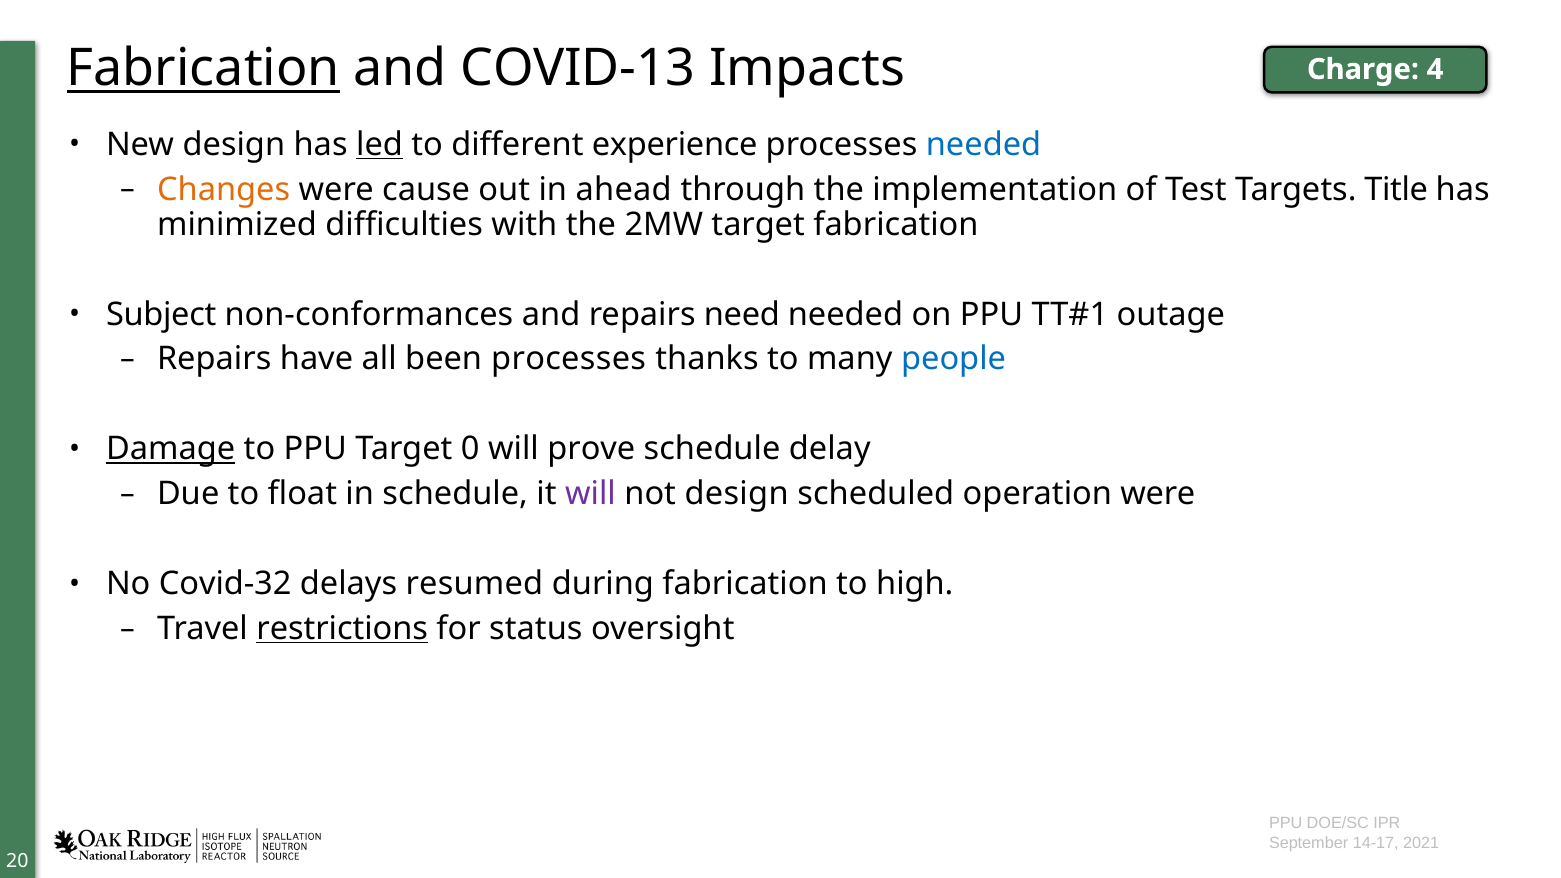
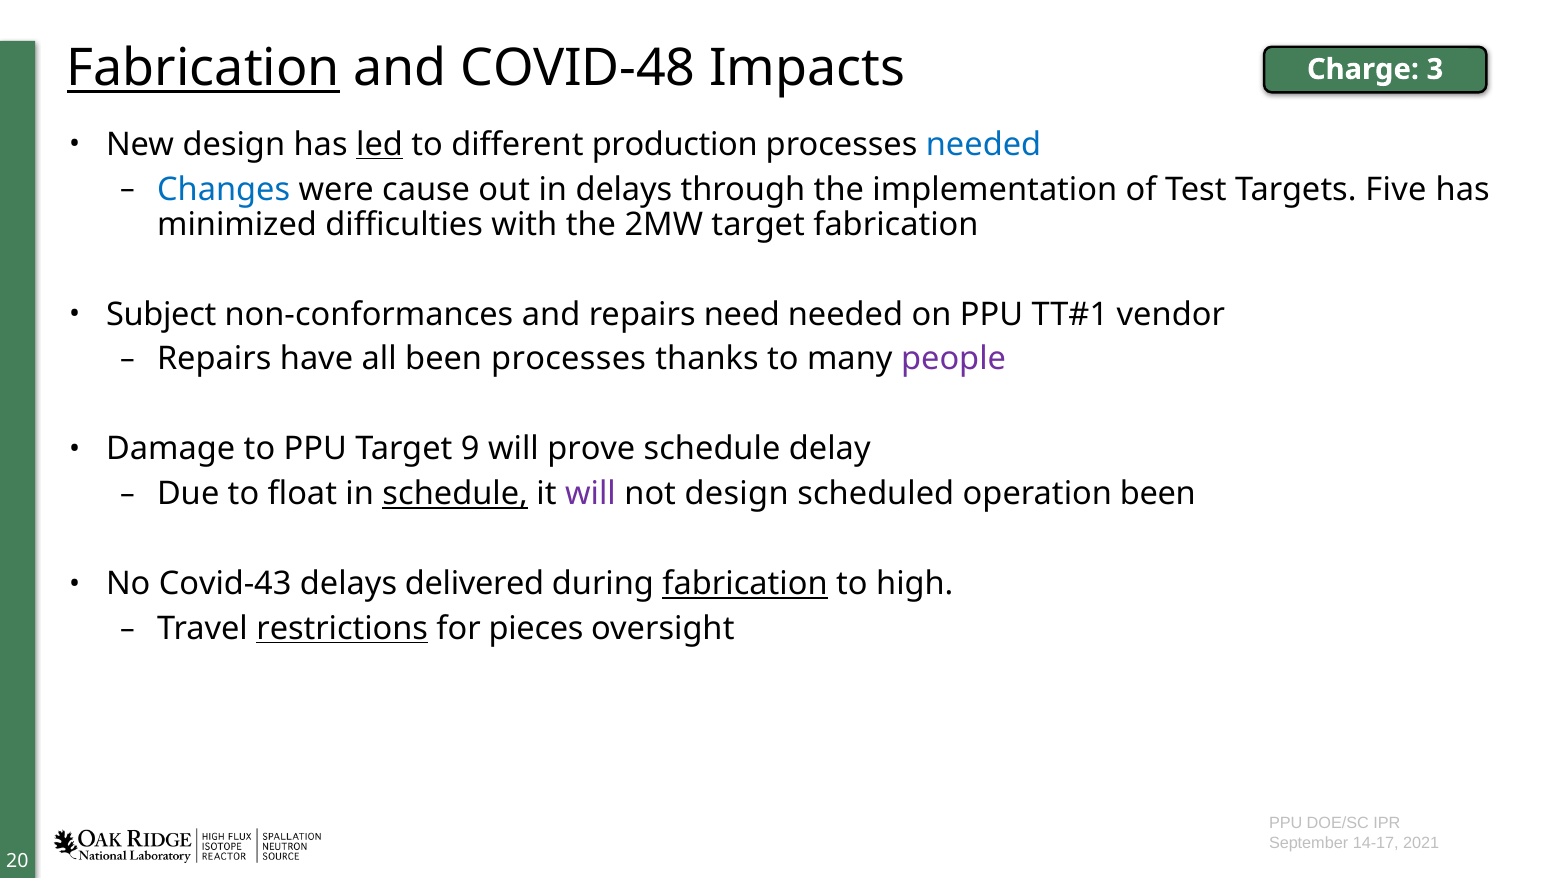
COVID-13: COVID-13 -> COVID-48
4: 4 -> 3
experience: experience -> production
Changes colour: orange -> blue
in ahead: ahead -> delays
Title: Title -> Five
outage: outage -> vendor
people colour: blue -> purple
Damage underline: present -> none
0: 0 -> 9
schedule at (455, 494) underline: none -> present
operation were: were -> been
Covid-32: Covid-32 -> Covid-43
resumed: resumed -> delivered
fabrication at (745, 584) underline: none -> present
status: status -> pieces
